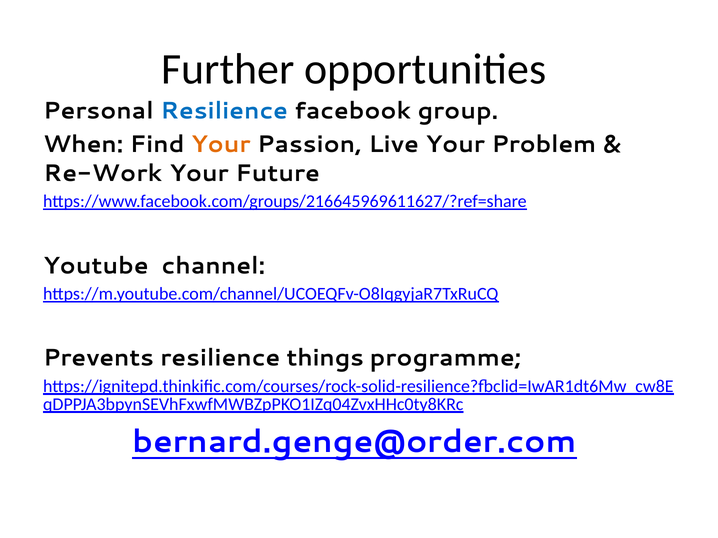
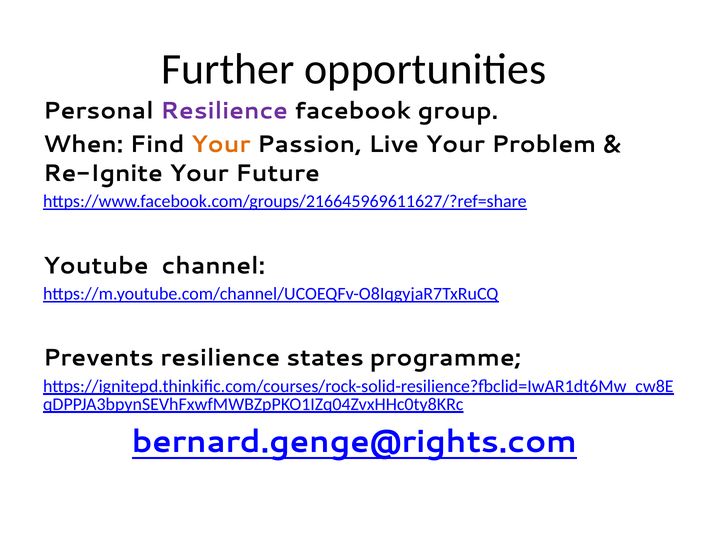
Resilience at (224, 111) colour: blue -> purple
Re-Work: Re-Work -> Re-Ignite
things: things -> states
bernard.genge@order.com: bernard.genge@order.com -> bernard.genge@rights.com
